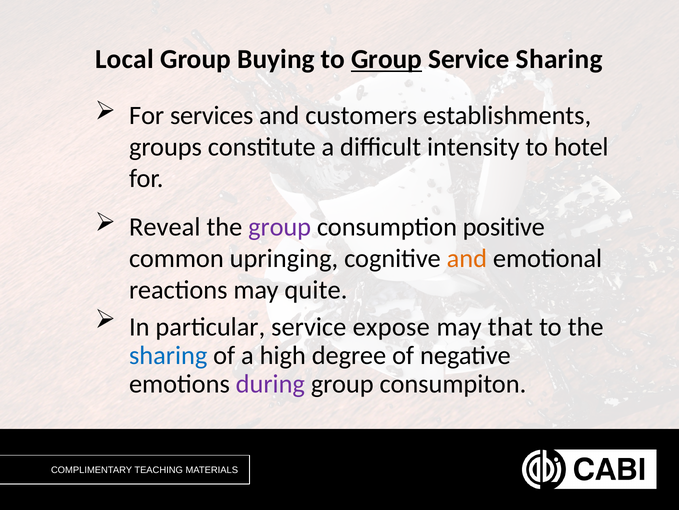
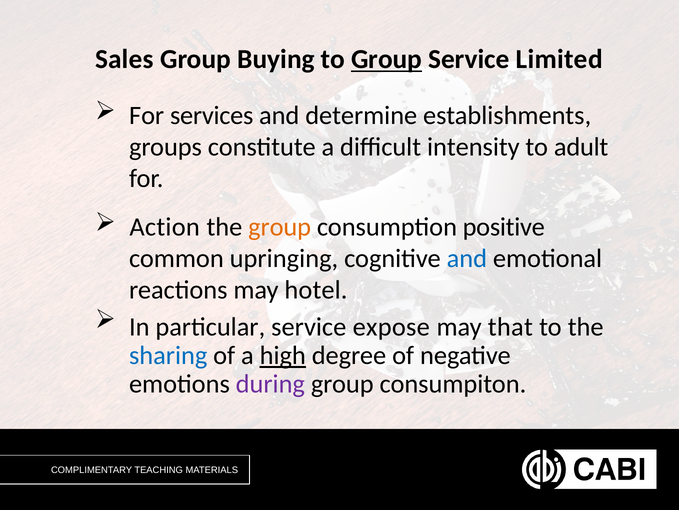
Local: Local -> Sales
Service Sharing: Sharing -> Limited
customers: customers -> determine
hotel: hotel -> adult
Reveal: Reveal -> Action
group at (280, 227) colour: purple -> orange
and at (467, 258) colour: orange -> blue
quite: quite -> hotel
high underline: none -> present
